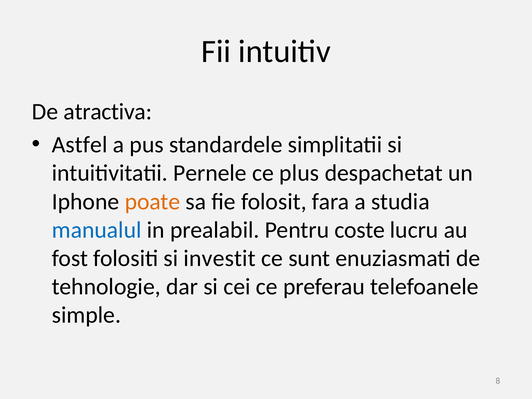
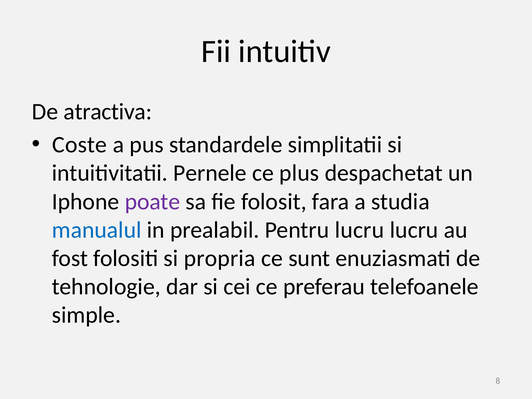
Astfel: Astfel -> Coste
poate colour: orange -> purple
Pentru coste: coste -> lucru
investit: investit -> propria
